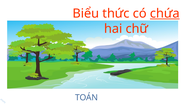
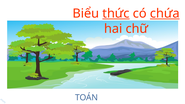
thức underline: none -> present
